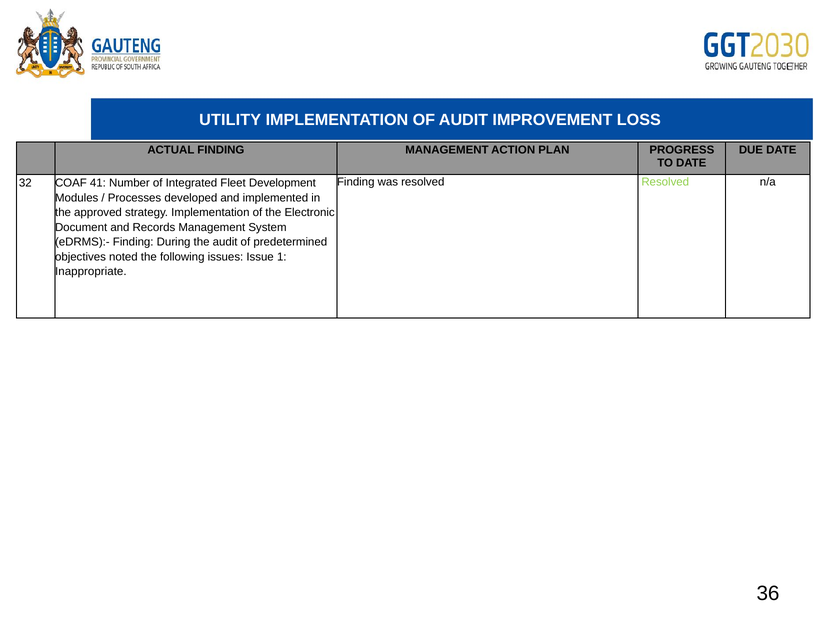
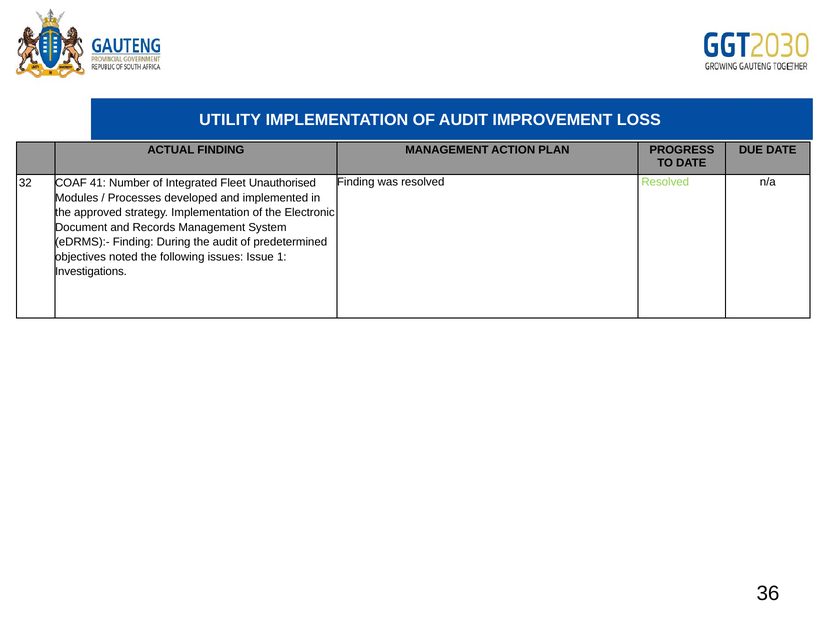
Development: Development -> Unauthorised
Inappropriate: Inappropriate -> Investigations
